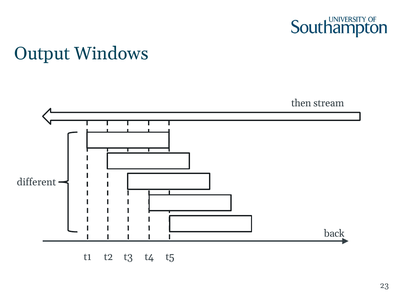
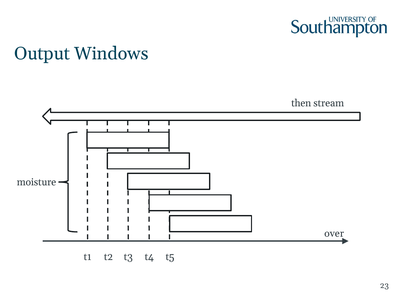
different: different -> moisture
back: back -> over
